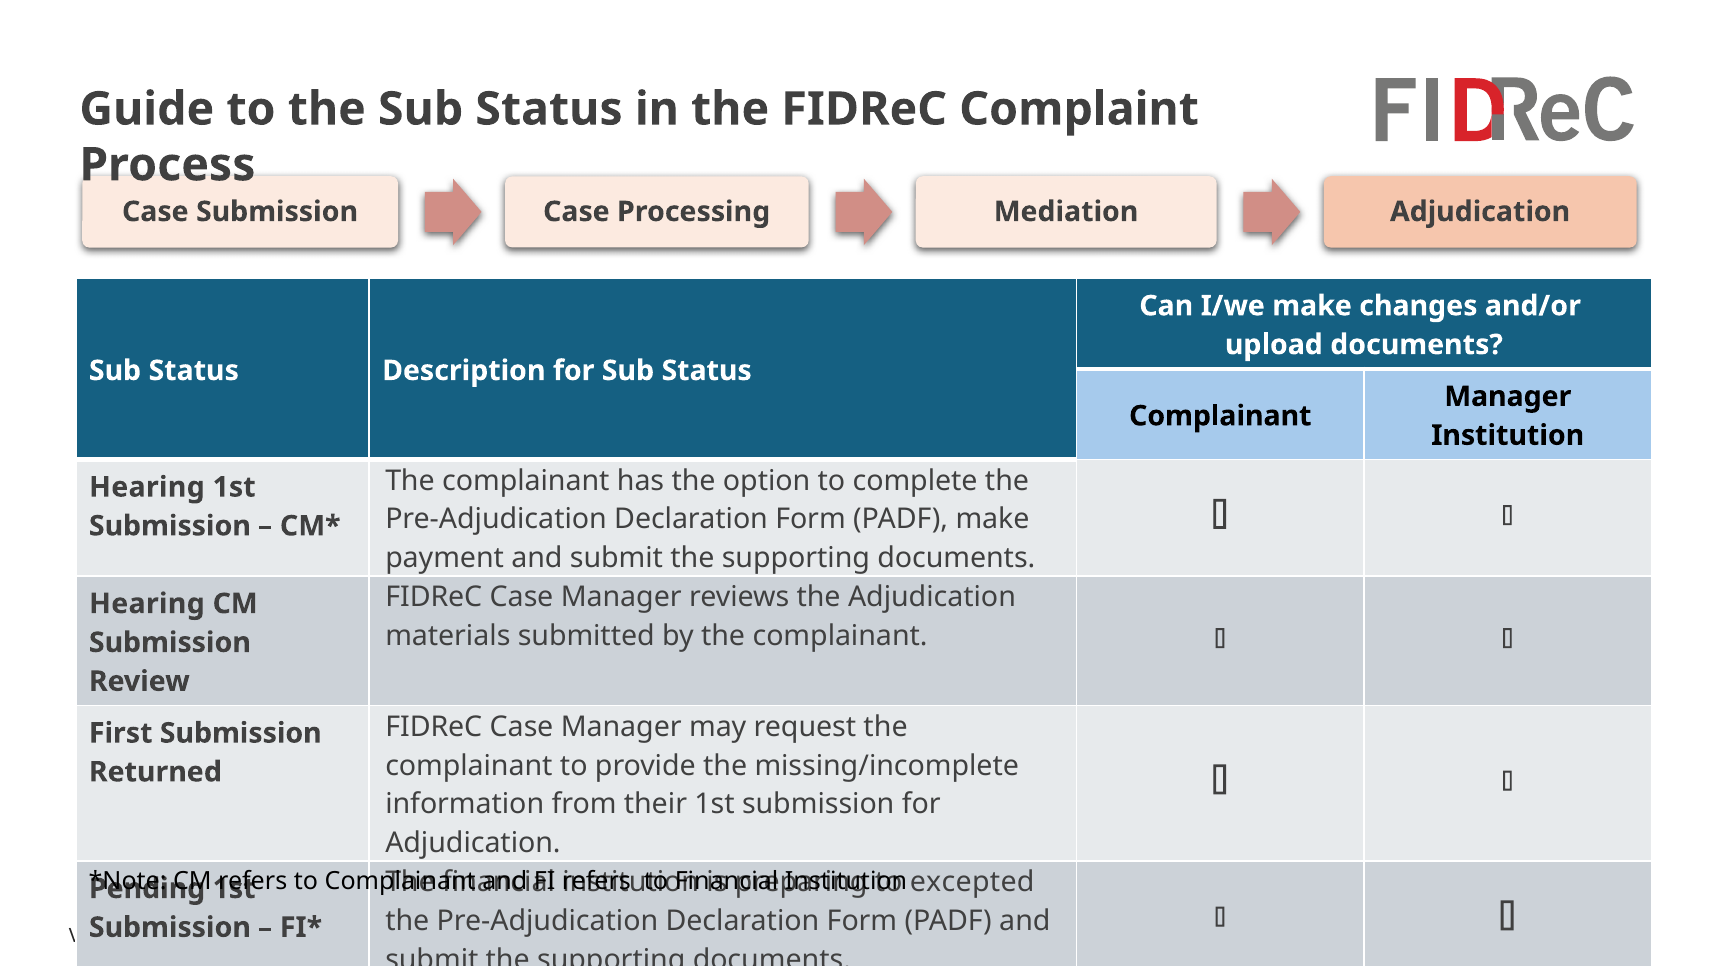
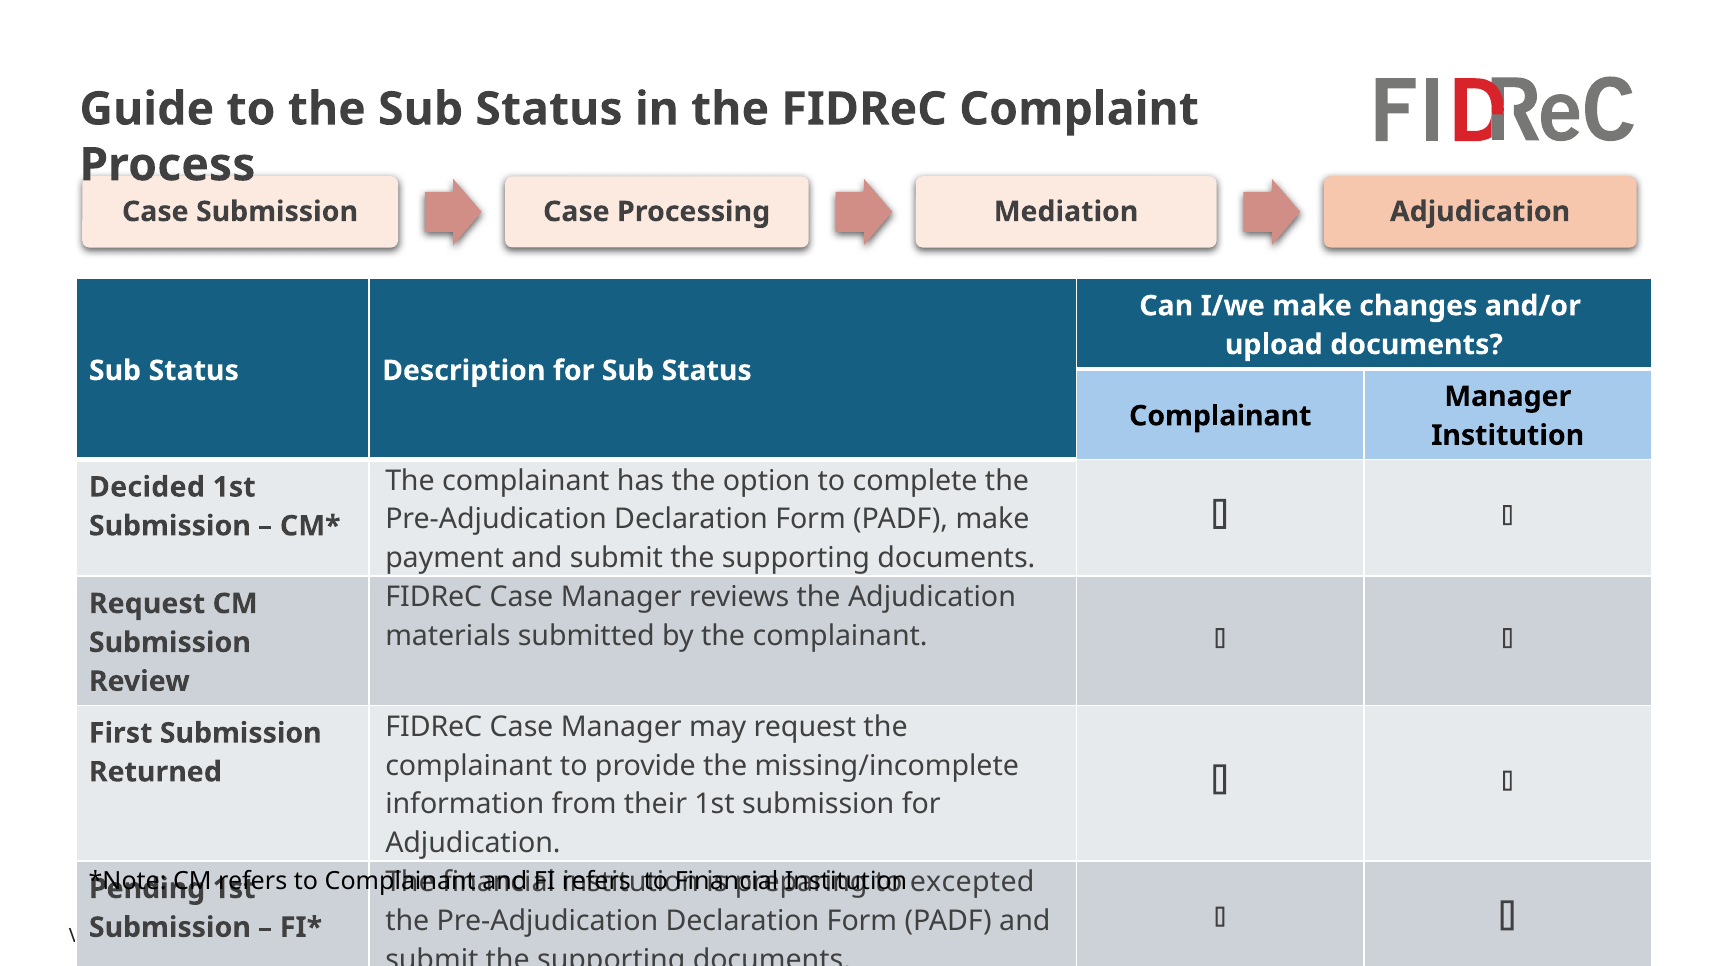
Hearing at (147, 487): Hearing -> Decided
Hearing at (147, 604): Hearing -> Request
